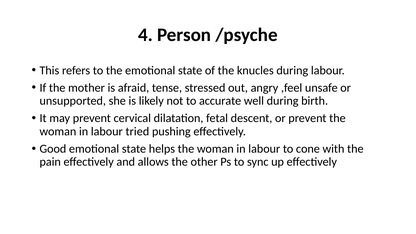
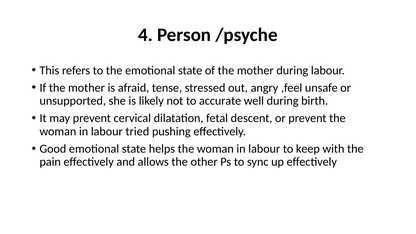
of the knucles: knucles -> mother
cone: cone -> keep
